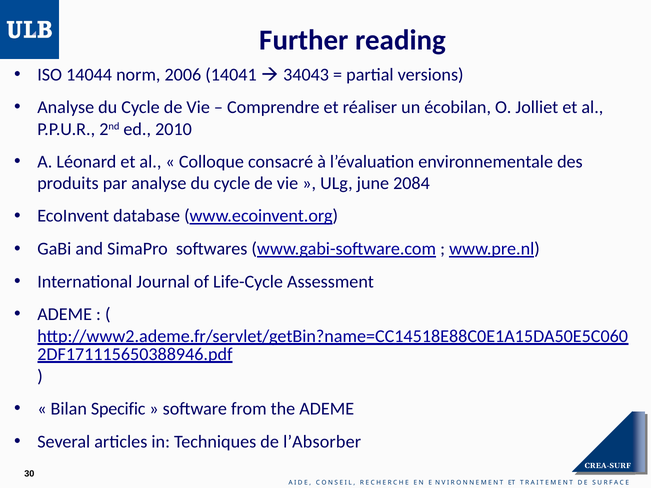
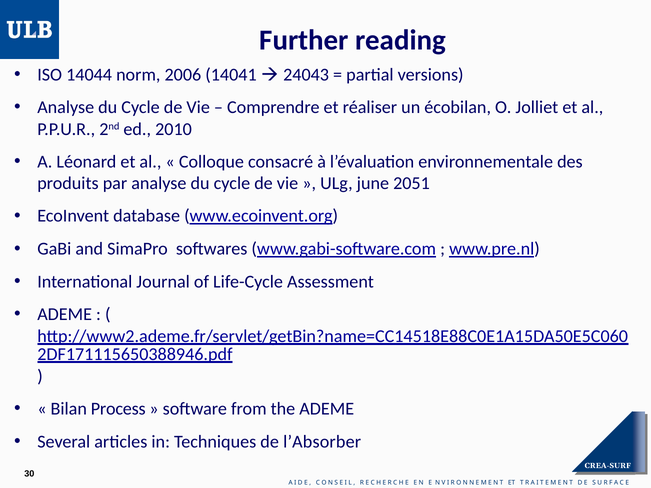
34043: 34043 -> 24043
2084: 2084 -> 2051
Specific: Specific -> Process
